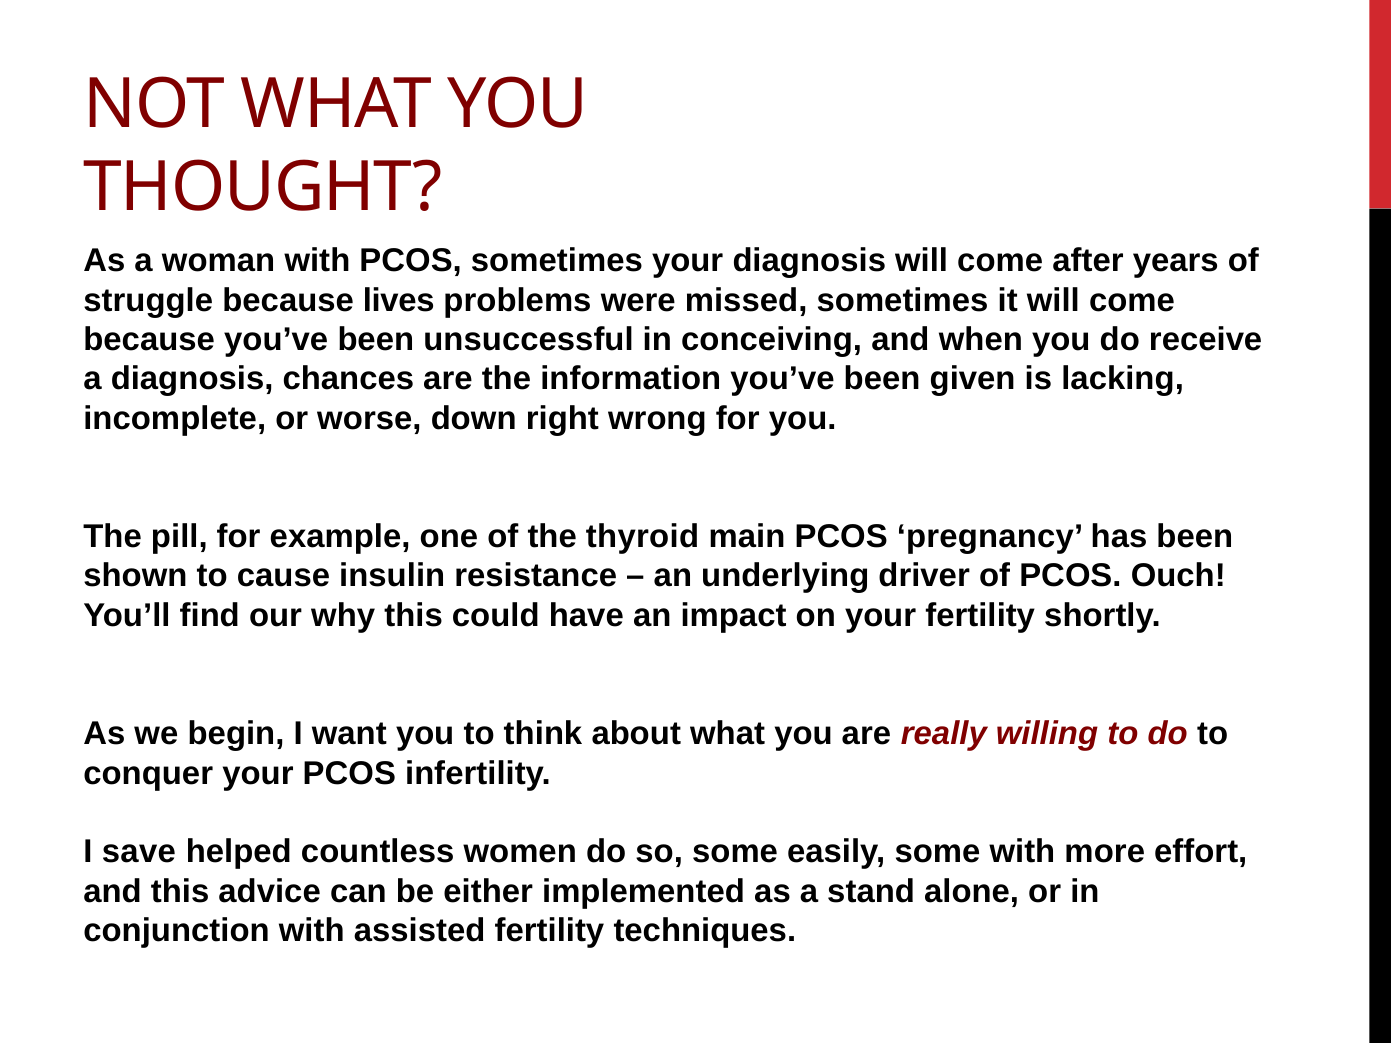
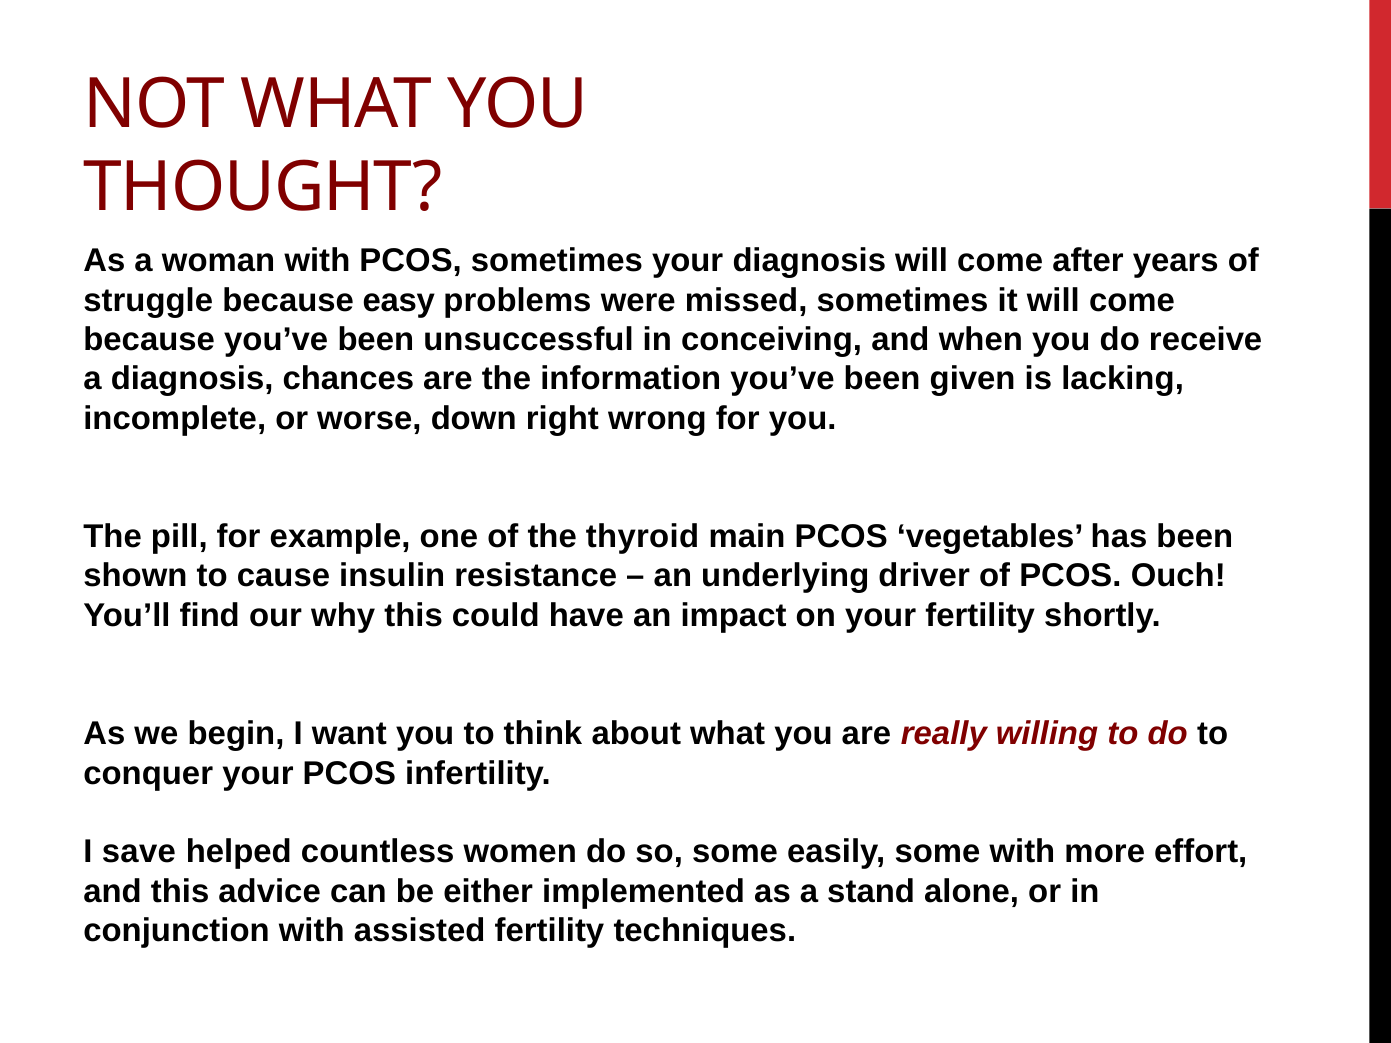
lives: lives -> easy
pregnancy: pregnancy -> vegetables
